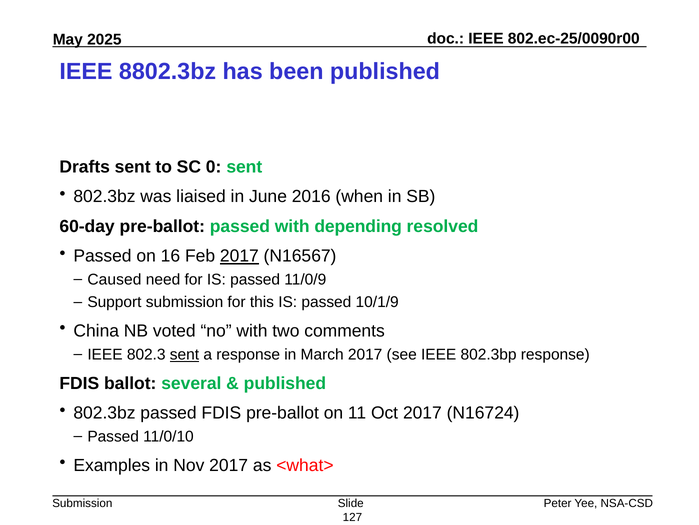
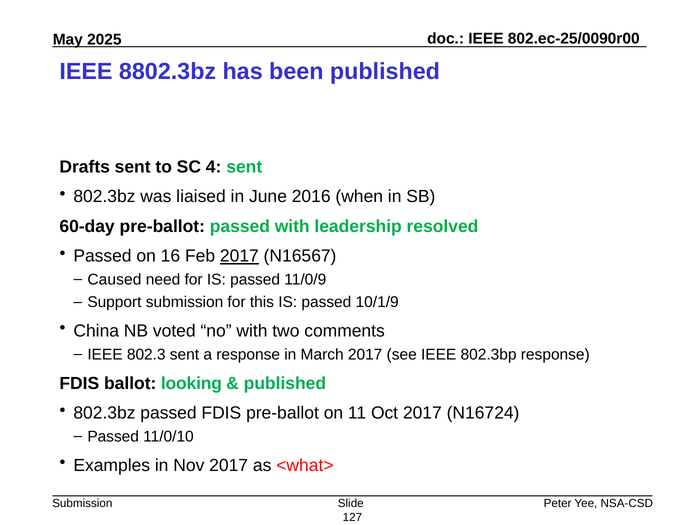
0: 0 -> 4
depending: depending -> leadership
sent at (184, 354) underline: present -> none
several: several -> looking
